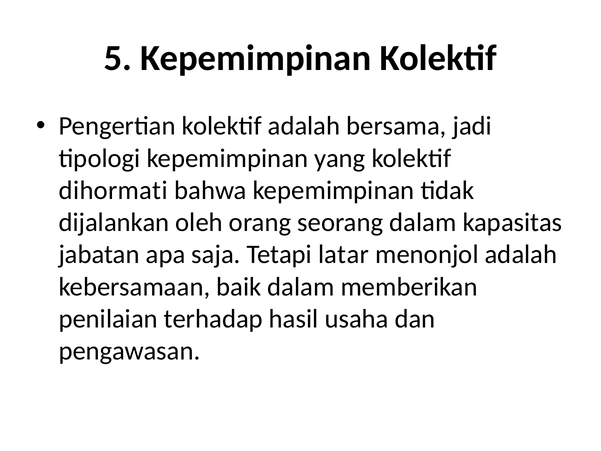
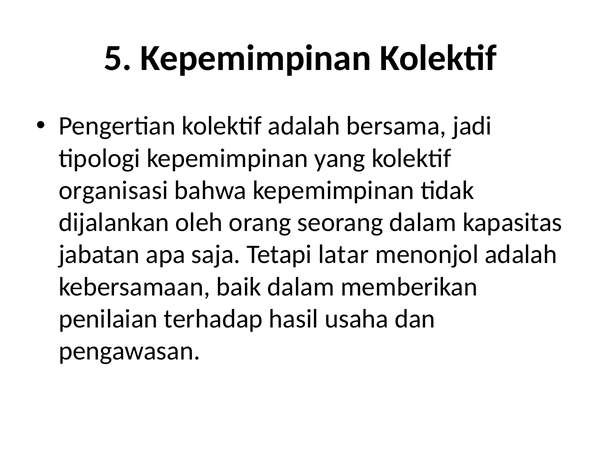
dihormati: dihormati -> organisasi
